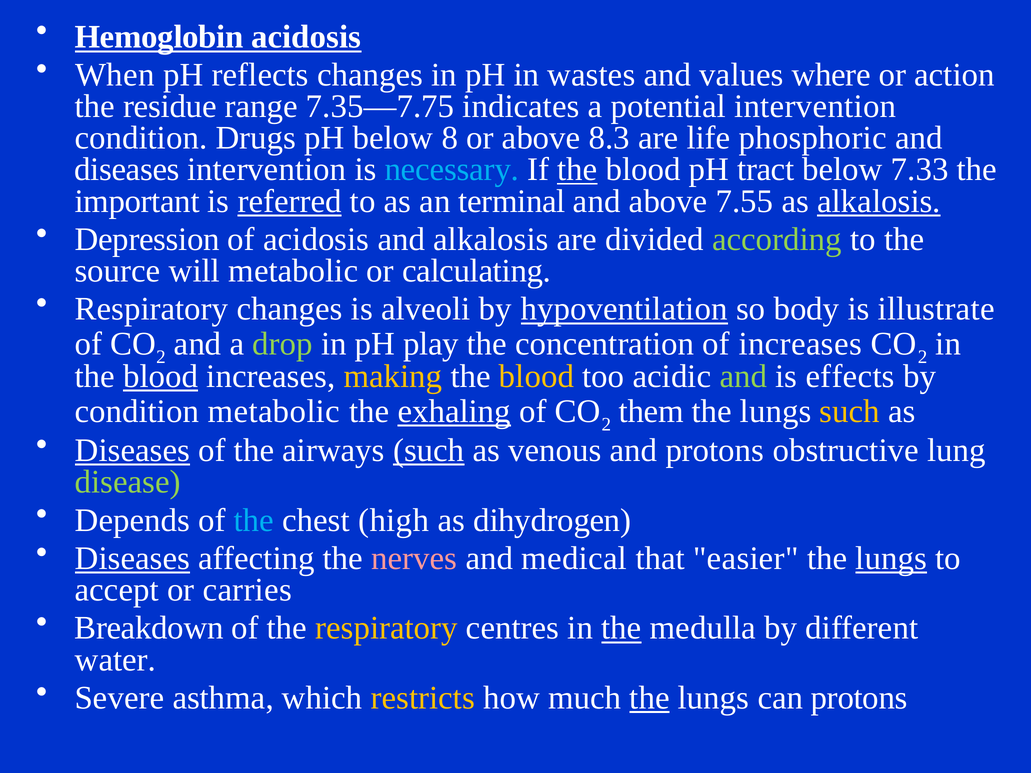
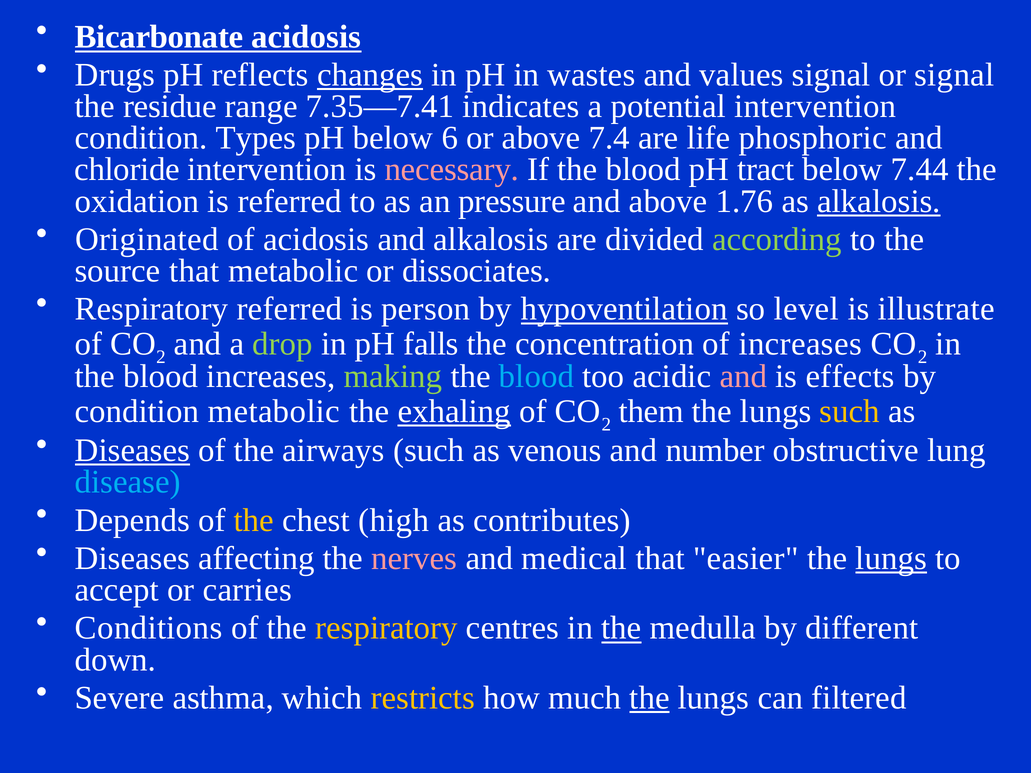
Hemoglobin: Hemoglobin -> Bicarbonate
When: When -> Drugs
changes at (370, 75) underline: none -> present
values where: where -> signal
or action: action -> signal
7.35—7.75: 7.35—7.75 -> 7.35—7.41
Drugs: Drugs -> Types
8: 8 -> 6
8.3: 8.3 -> 7.4
diseases at (127, 170): diseases -> chloride
necessary colour: light blue -> pink
the at (577, 170) underline: present -> none
7.33: 7.33 -> 7.44
important: important -> oxidation
referred at (290, 201) underline: present -> none
terminal: terminal -> pressure
7.55: 7.55 -> 1.76
Depression: Depression -> Originated
source will: will -> that
calculating: calculating -> dissociates
Respiratory changes: changes -> referred
alveoli: alveoli -> person
body: body -> level
play: play -> falls
blood at (161, 377) underline: present -> none
making colour: yellow -> light green
blood at (537, 377) colour: yellow -> light blue
and at (743, 377) colour: light green -> pink
such at (429, 451) underline: present -> none
and protons: protons -> number
disease colour: light green -> light blue
the at (254, 520) colour: light blue -> yellow
dihydrogen: dihydrogen -> contributes
Diseases at (132, 559) underline: present -> none
Breakdown: Breakdown -> Conditions
water: water -> down
can protons: protons -> filtered
